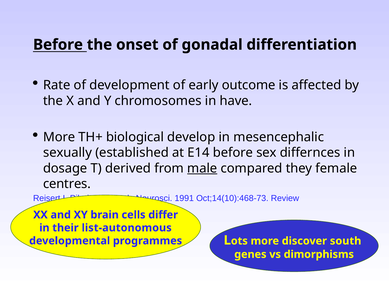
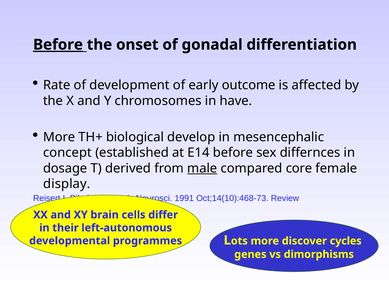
Before at (58, 45) underline: none -> present
sexually: sexually -> concept
they: they -> core
centres: centres -> display
list-autonomous: list-autonomous -> left-autonomous
south: south -> cycles
